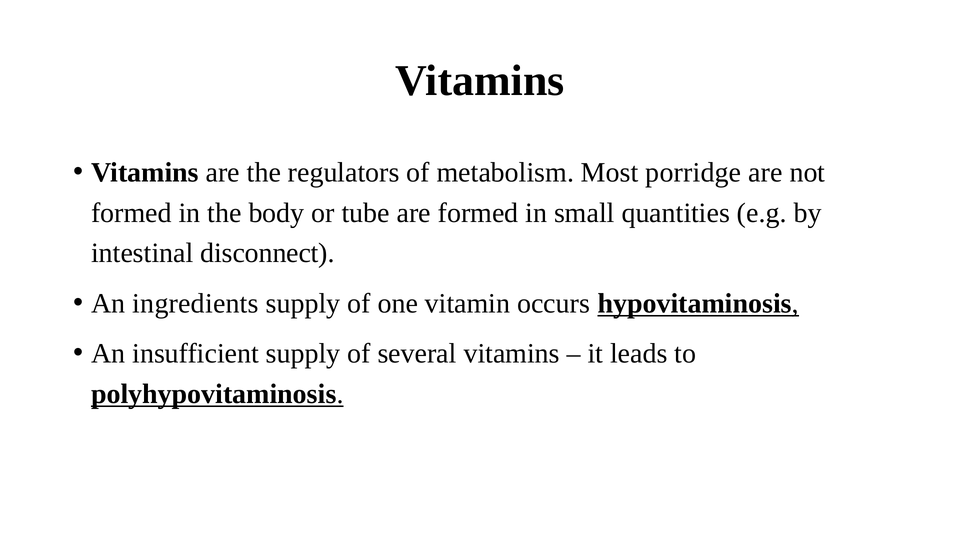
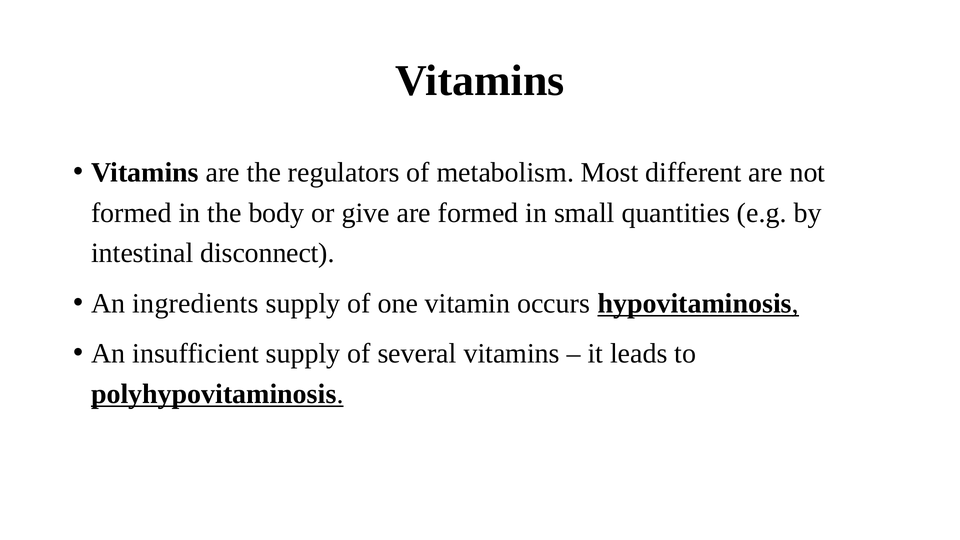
porridge: porridge -> different
tube: tube -> give
